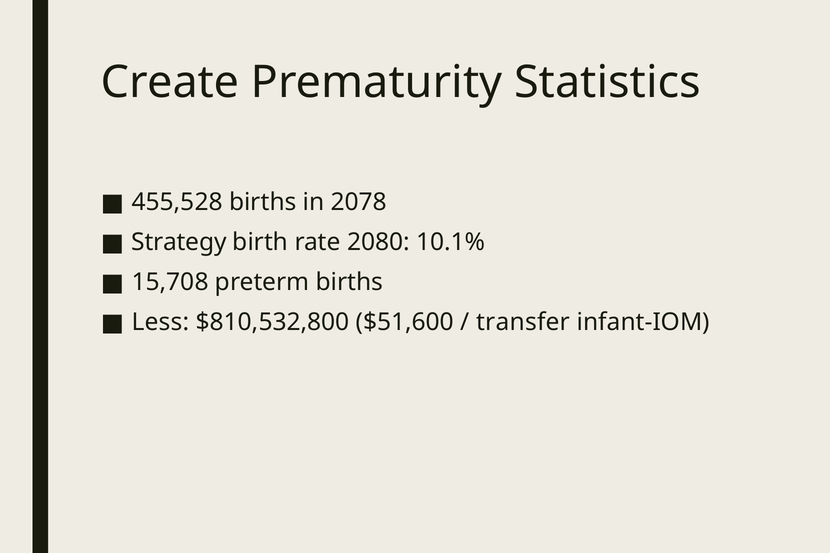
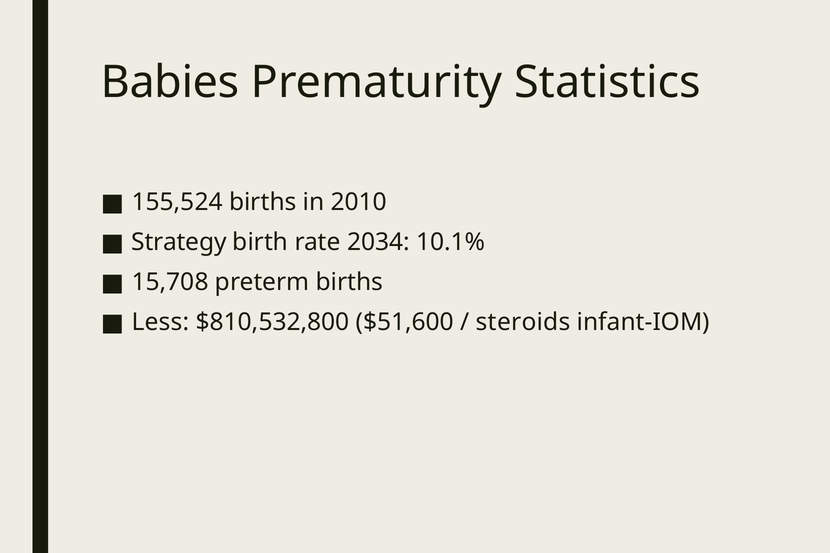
Create: Create -> Babies
455,528: 455,528 -> 155,524
2078: 2078 -> 2010
2080: 2080 -> 2034
transfer: transfer -> steroids
